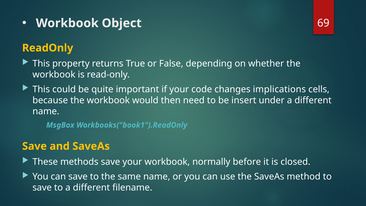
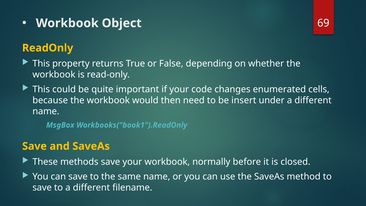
implications: implications -> enumerated
